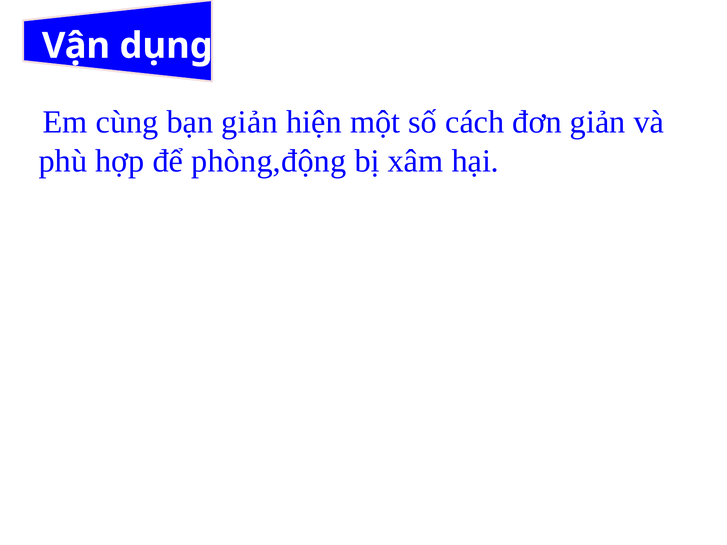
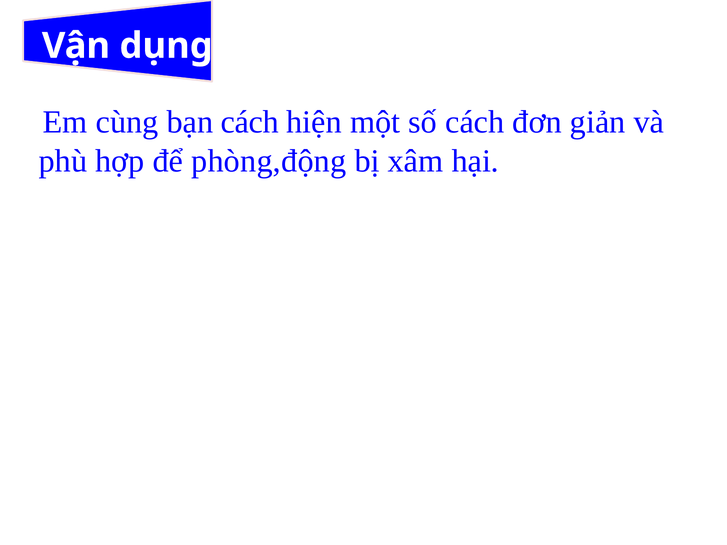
bạn giản: giản -> cách
